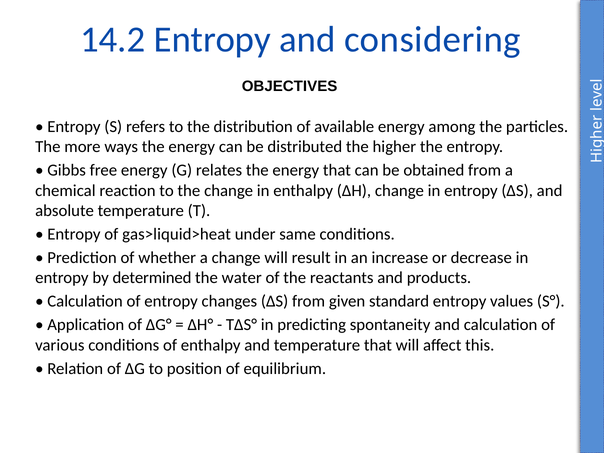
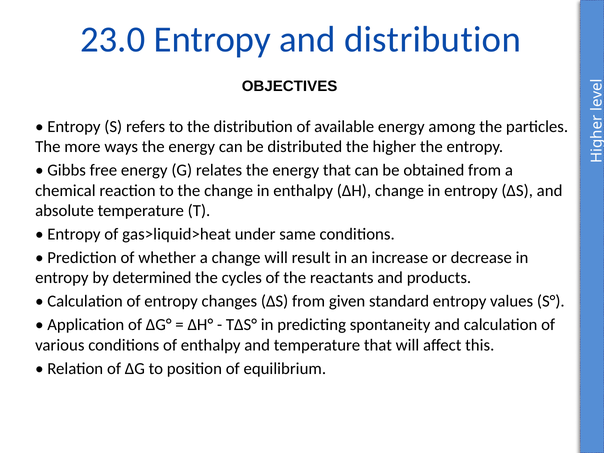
14.2: 14.2 -> 23.0
and considering: considering -> distribution
water: water -> cycles
